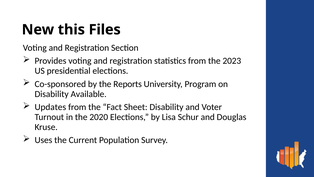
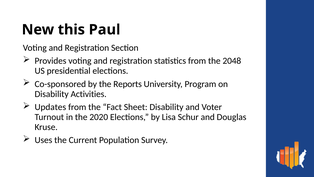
Files: Files -> Paul
2023: 2023 -> 2048
Available: Available -> Activities
